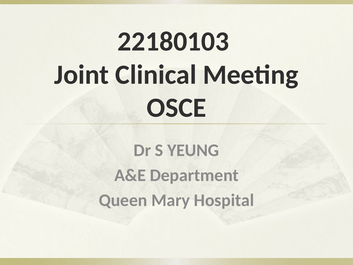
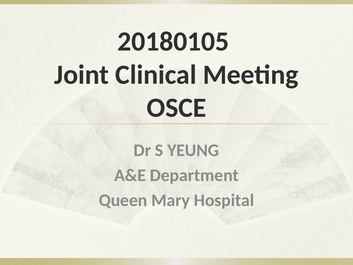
22180103: 22180103 -> 20180105
